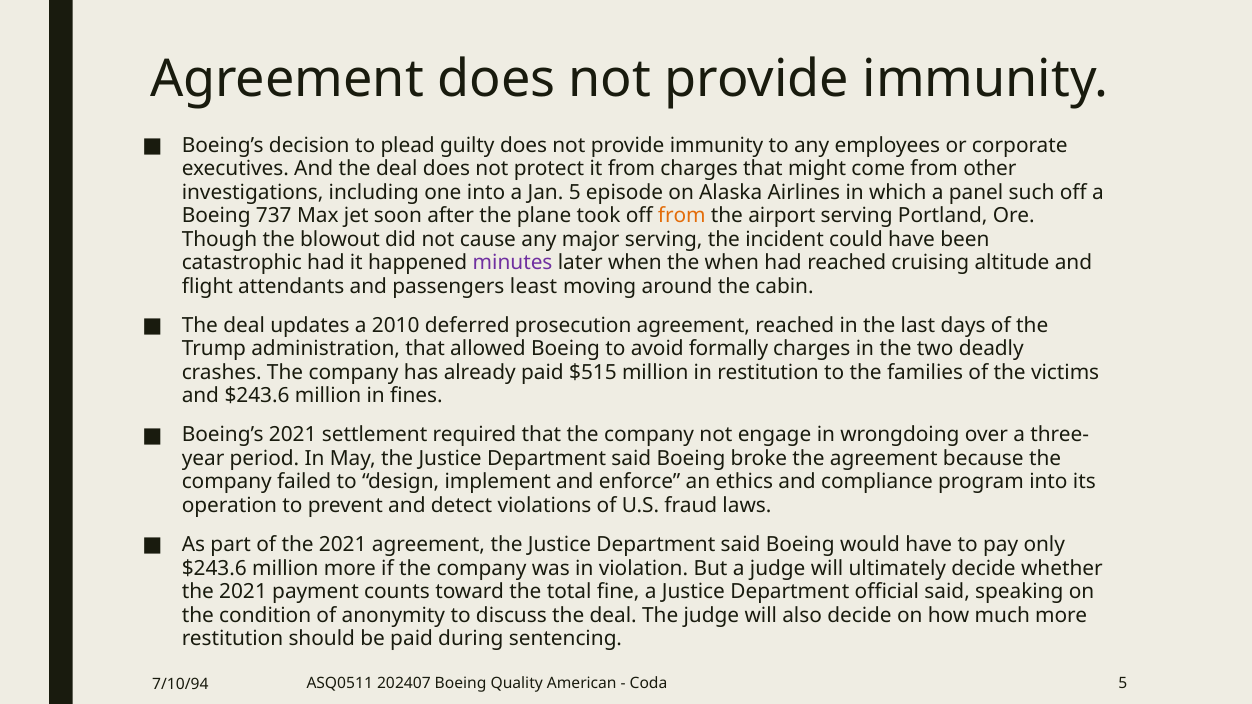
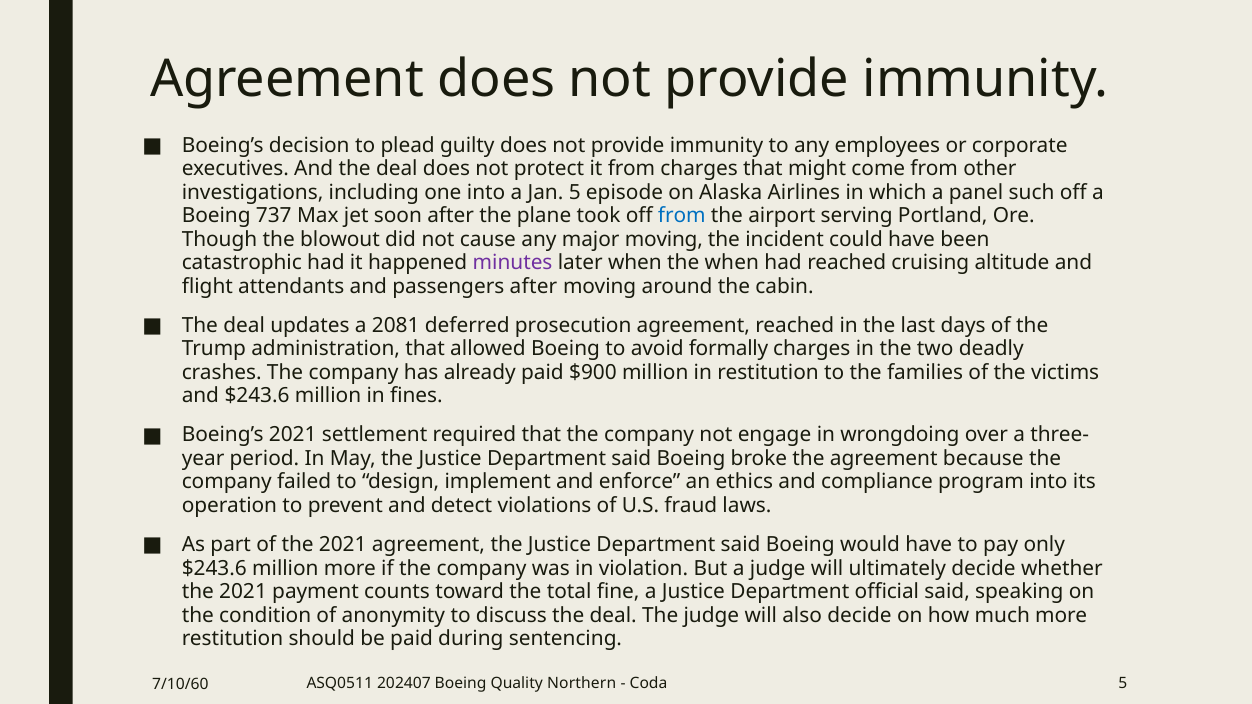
from at (682, 216) colour: orange -> blue
major serving: serving -> moving
passengers least: least -> after
2010: 2010 -> 2081
$515: $515 -> $900
American: American -> Northern
7/10/94: 7/10/94 -> 7/10/60
